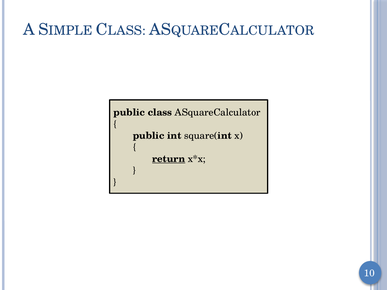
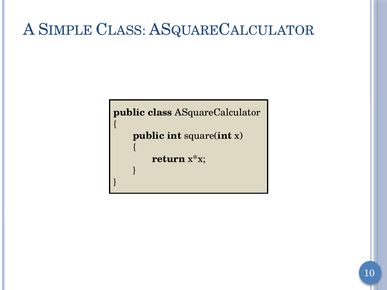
return underline: present -> none
